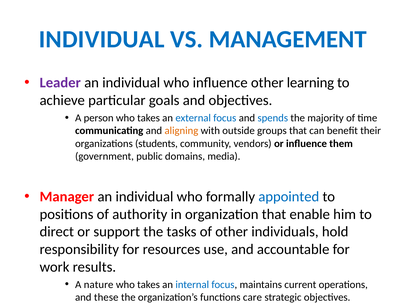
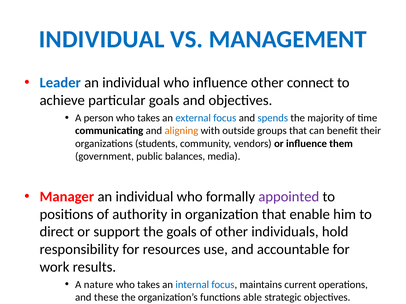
Leader colour: purple -> blue
learning: learning -> connect
domains: domains -> balances
appointed colour: blue -> purple
the tasks: tasks -> goals
care: care -> able
